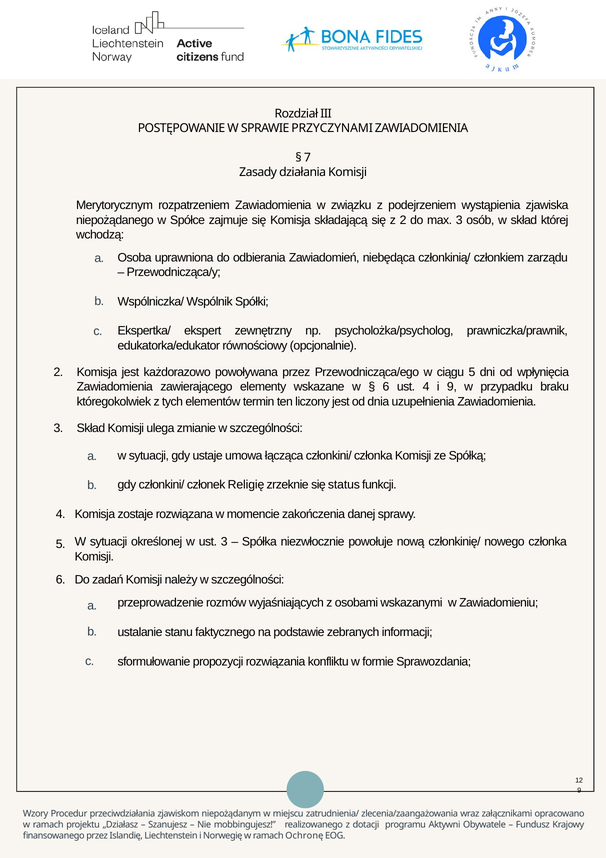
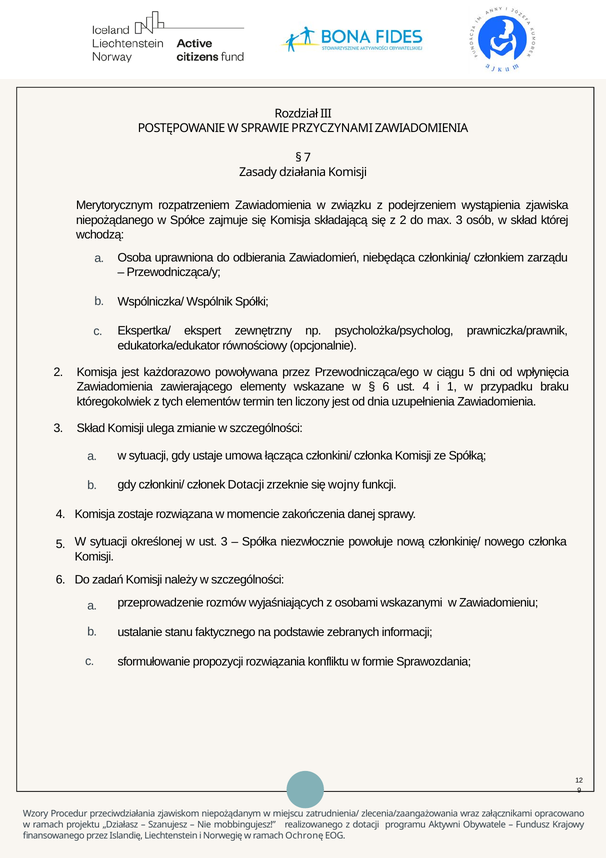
i 9: 9 -> 1
członek Religię: Religię -> Dotacji
status: status -> wojny
